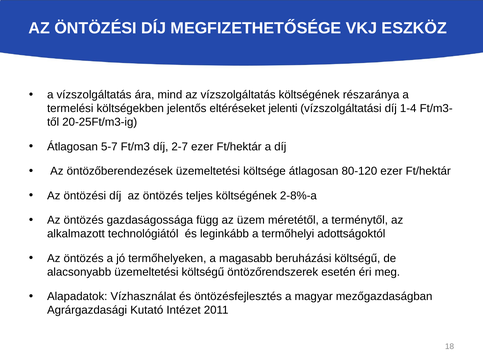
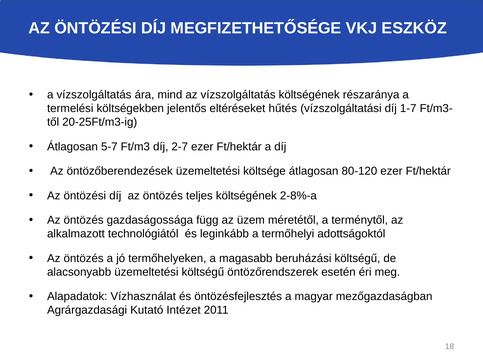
jelenti: jelenti -> hűtés
1-4: 1-4 -> 1-7
